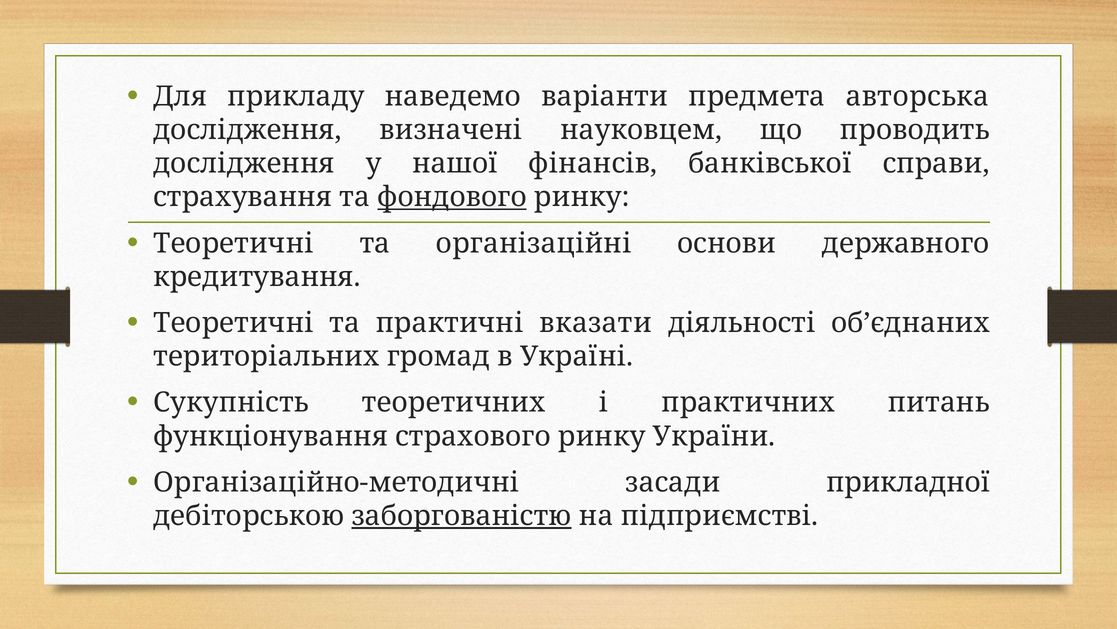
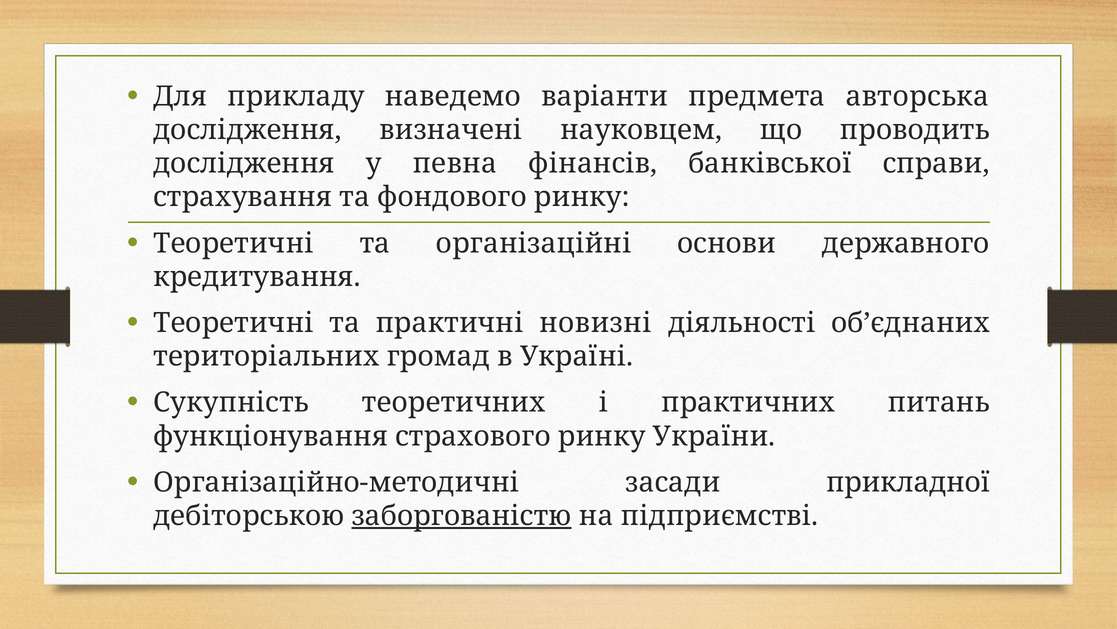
нашої: нашої -> певна
фондового underline: present -> none
вказати: вказати -> новизні
